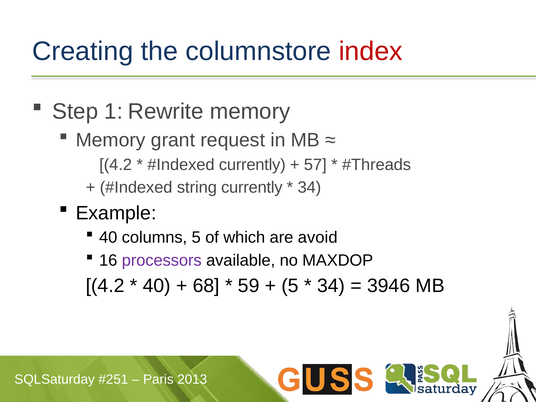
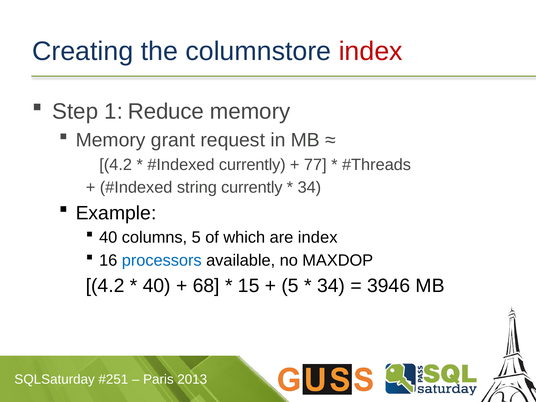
Rewrite: Rewrite -> Reduce
57: 57 -> 77
are avoid: avoid -> index
processors colour: purple -> blue
59: 59 -> 15
